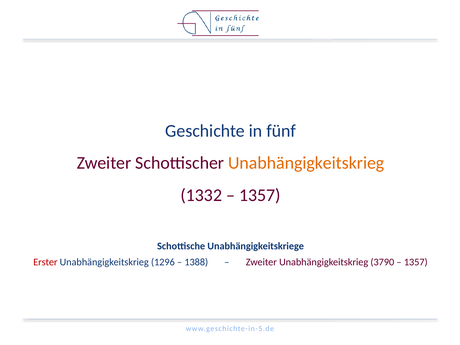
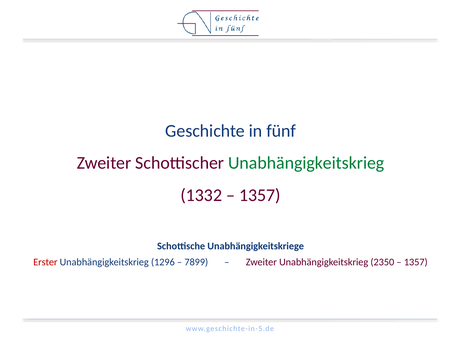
Unabhängigkeitskrieg at (306, 163) colour: orange -> green
1388: 1388 -> 7899
3790: 3790 -> 2350
